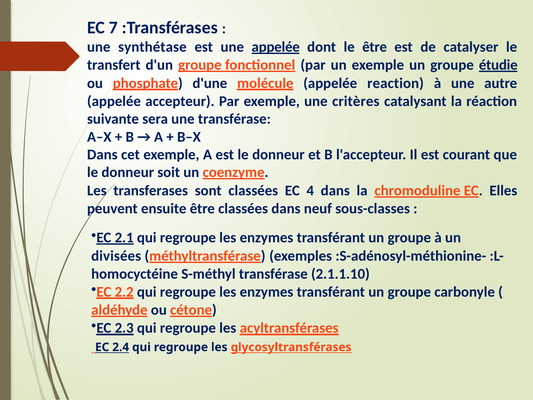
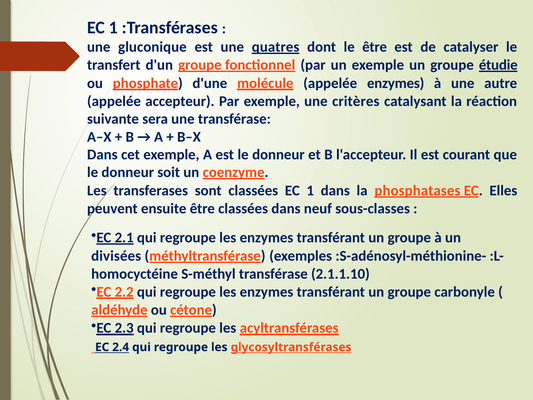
7 at (113, 27): 7 -> 1
synthétase: synthétase -> gluconique
une appelée: appelée -> quatres
appelée reaction: reaction -> enzymes
classées EC 4: 4 -> 1
chromoduline: chromoduline -> phosphatases
